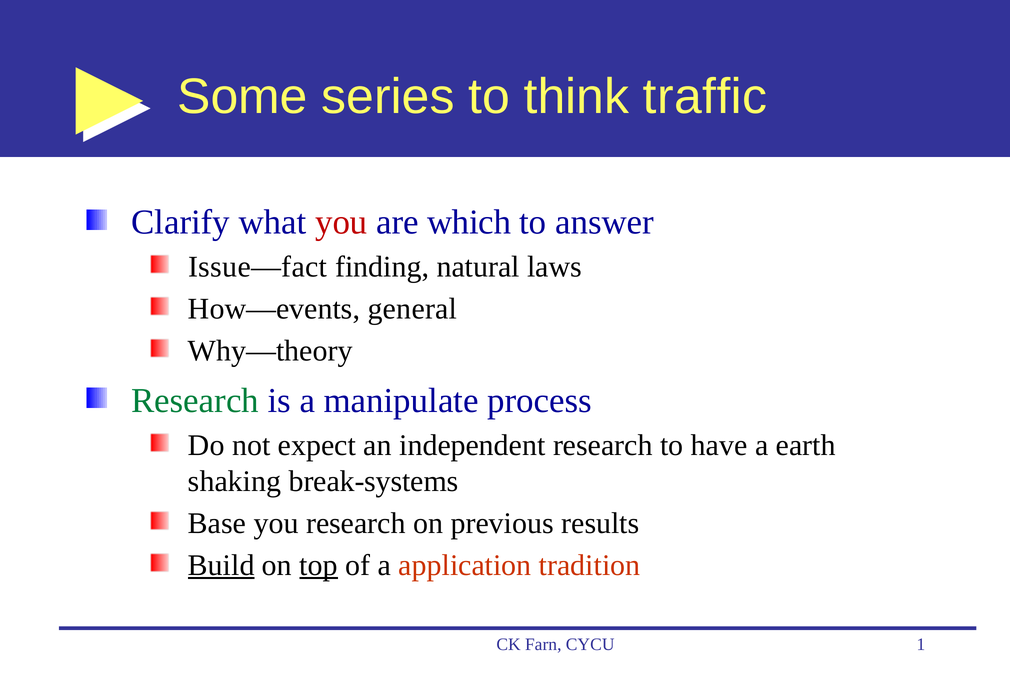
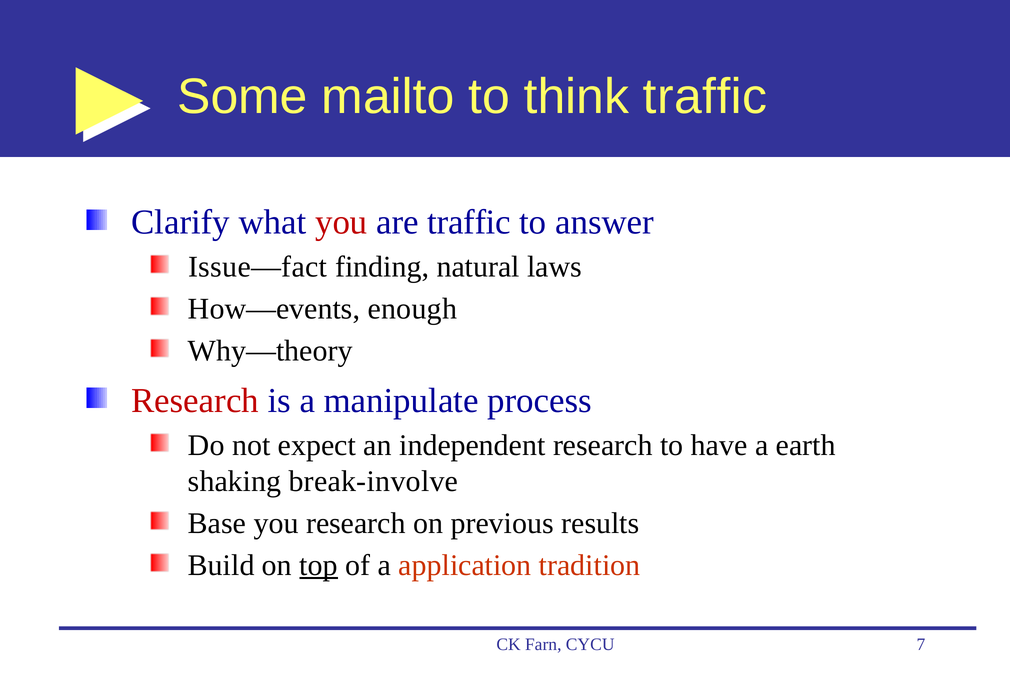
series: series -> mailto
are which: which -> traffic
general: general -> enough
Research at (195, 401) colour: green -> red
break-systems: break-systems -> break-involve
Build underline: present -> none
1: 1 -> 7
